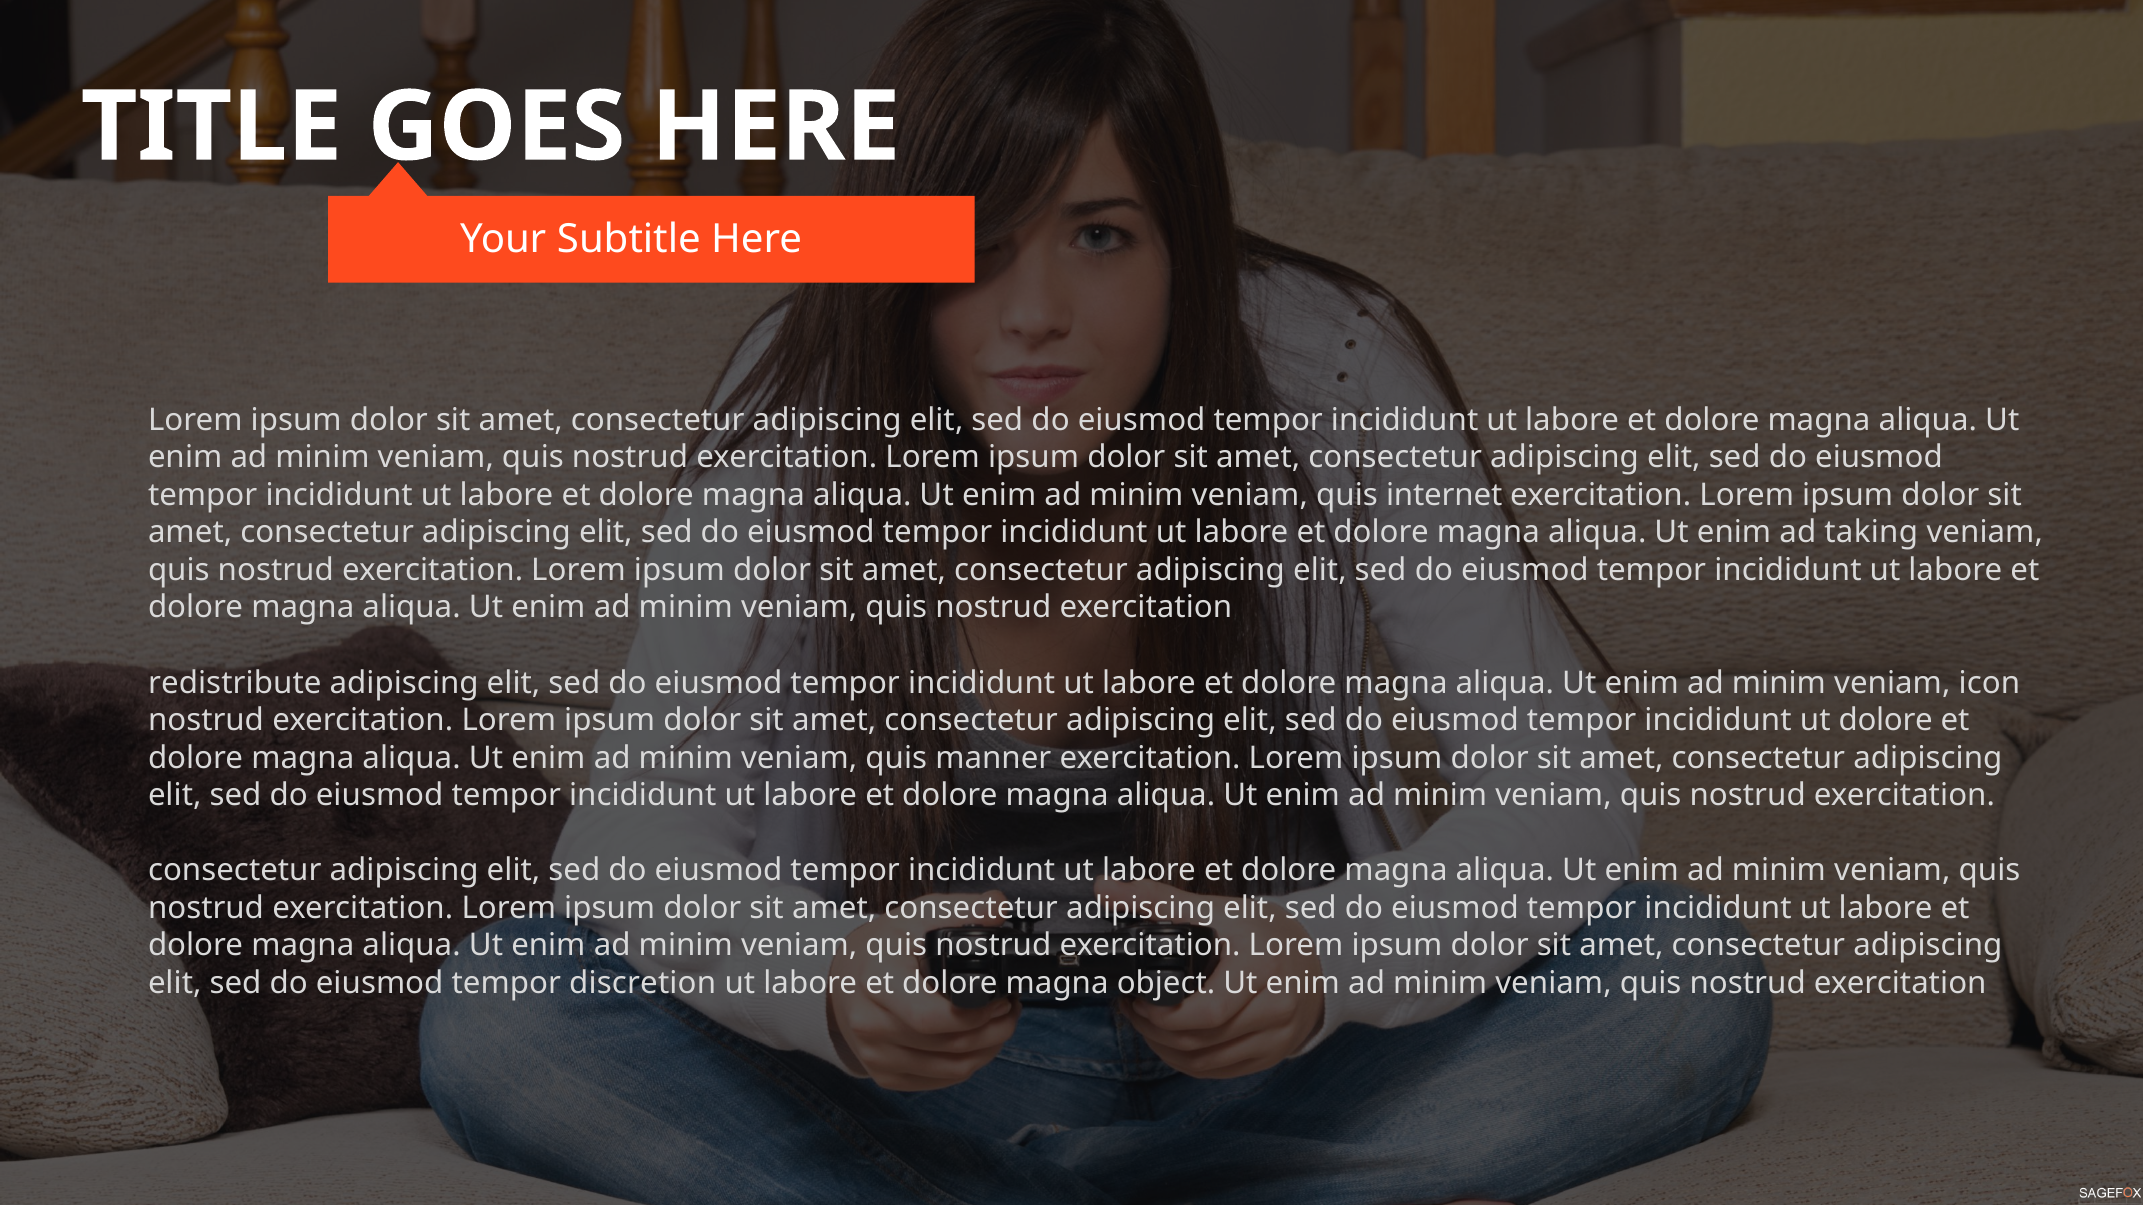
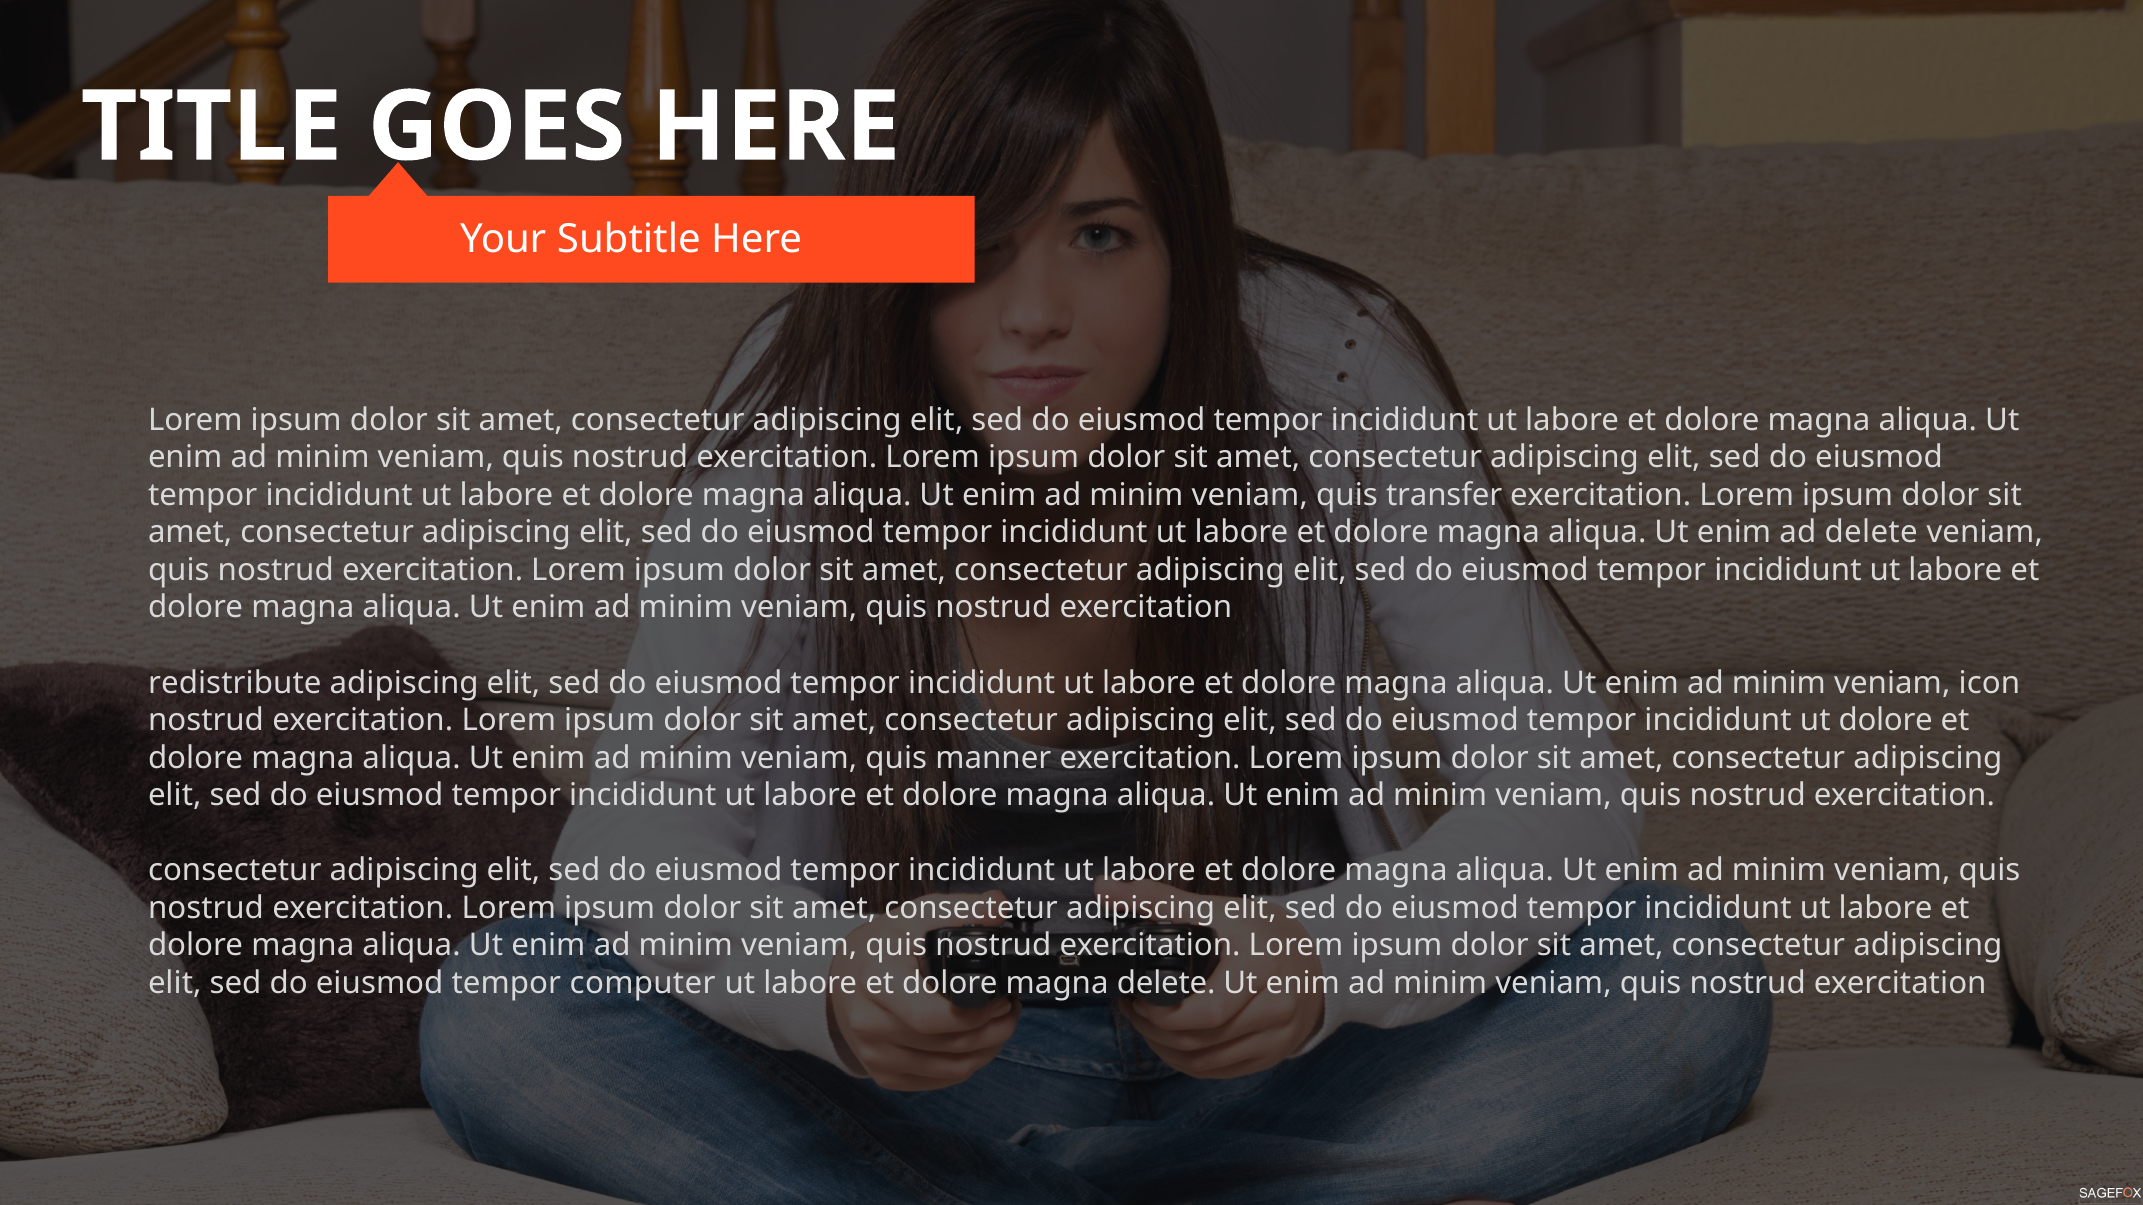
internet: internet -> transfer
ad taking: taking -> delete
discretion: discretion -> computer
magna object: object -> delete
